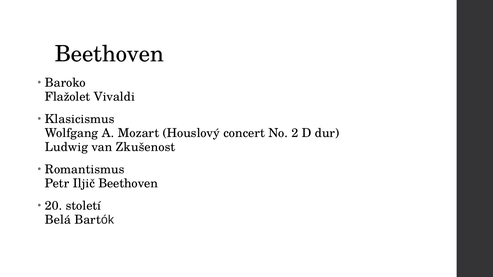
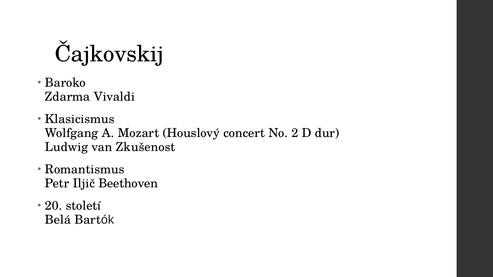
Beethoven at (109, 54): Beethoven -> Čajkovskij
Flažolet: Flažolet -> Zdarma
